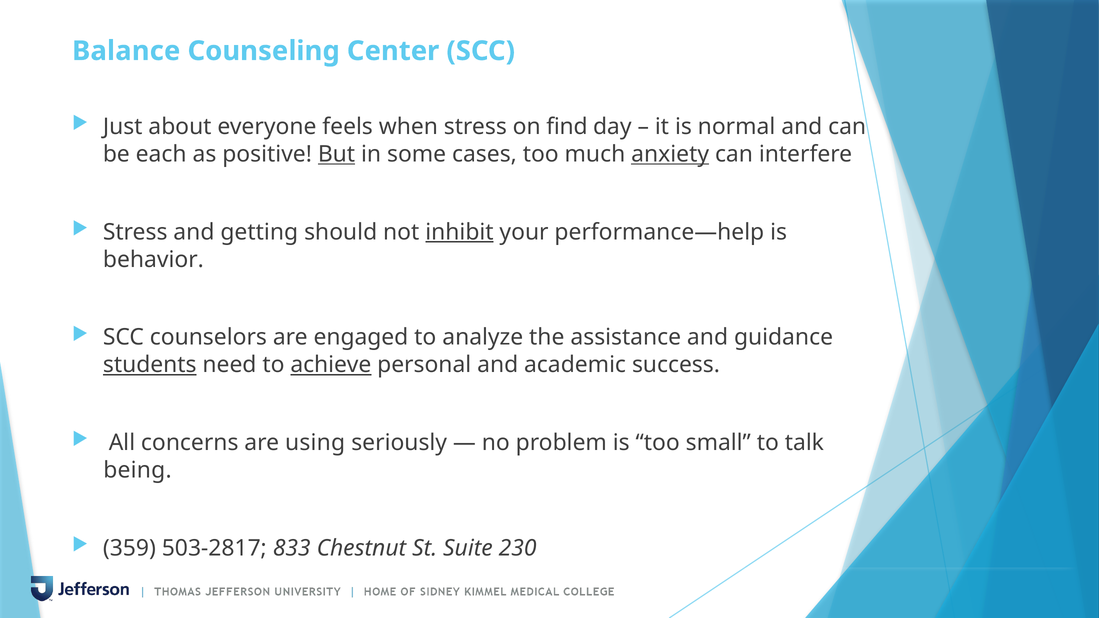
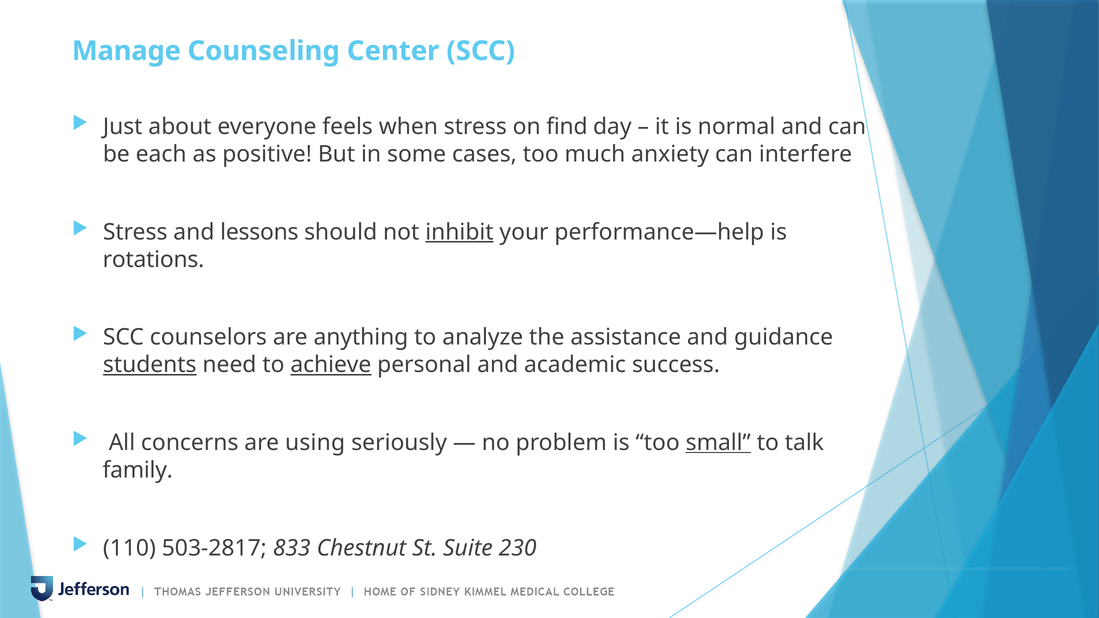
Balance: Balance -> Manage
But underline: present -> none
anxiety underline: present -> none
getting: getting -> lessons
behavior: behavior -> rotations
engaged: engaged -> anything
small underline: none -> present
being: being -> family
359: 359 -> 110
